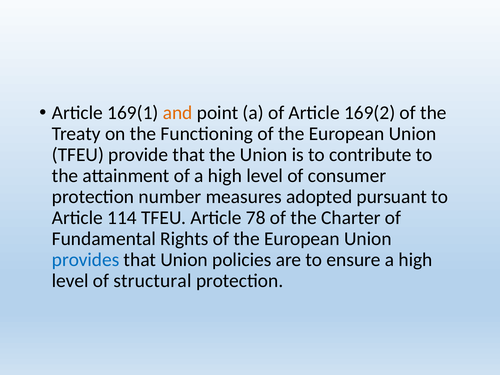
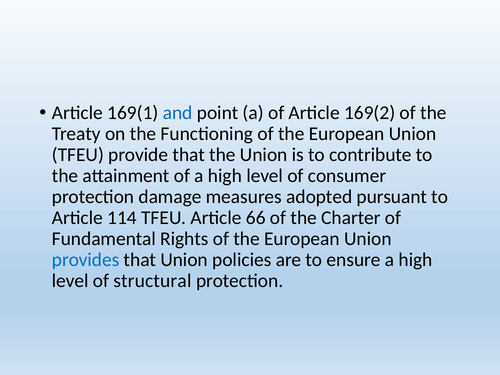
and colour: orange -> blue
number: number -> damage
78: 78 -> 66
